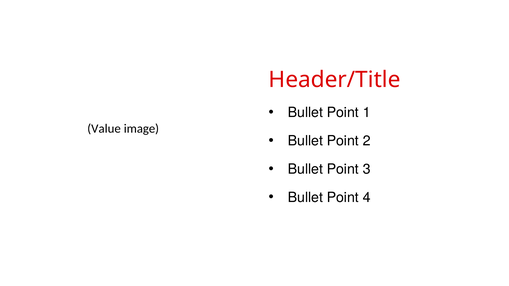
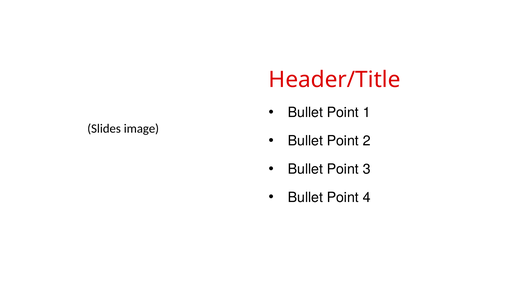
Value: Value -> Slides
